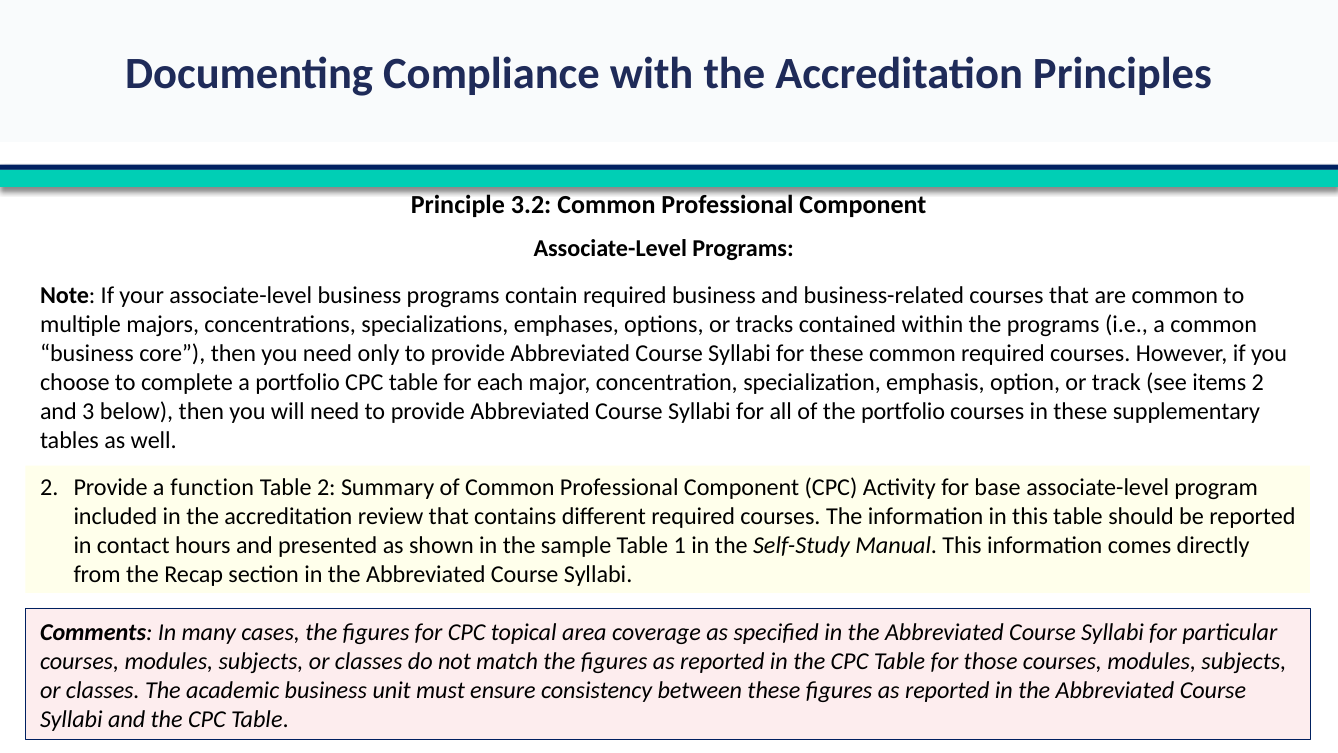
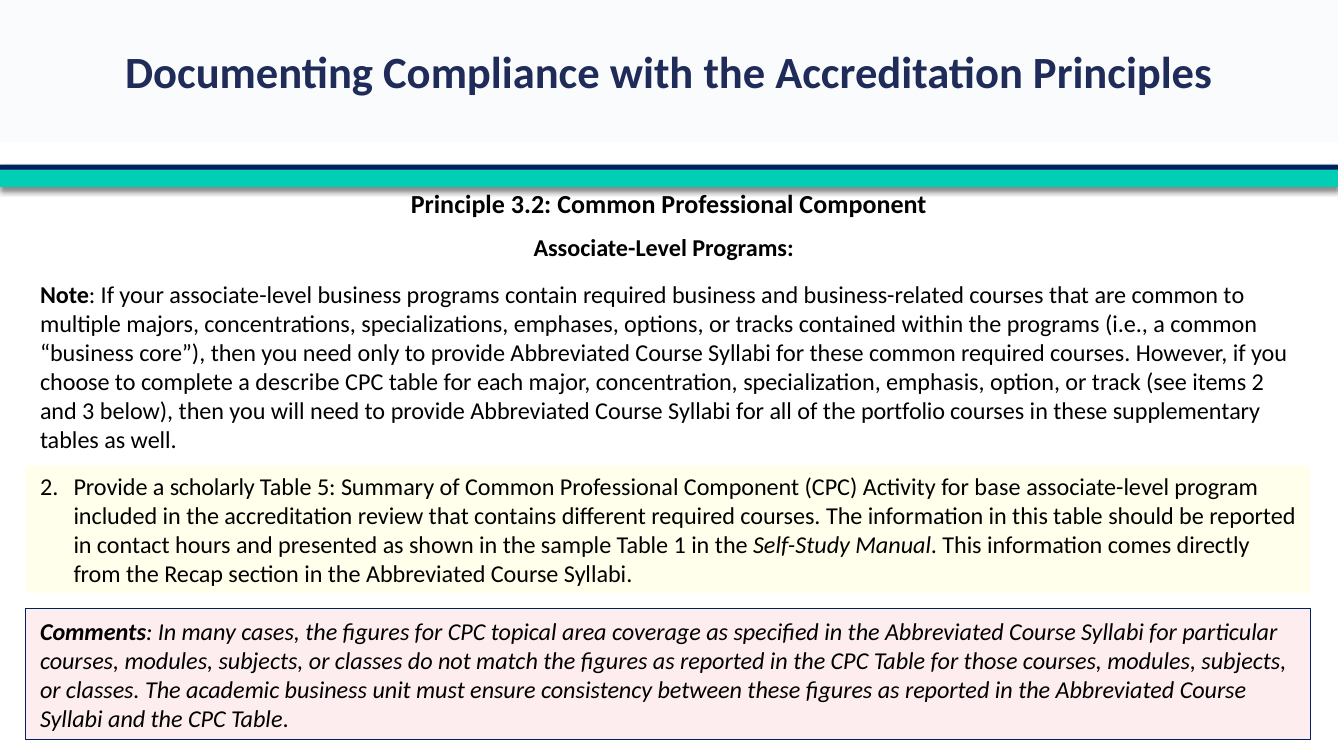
a portfolio: portfolio -> describe
function: function -> scholarly
Table 2: 2 -> 5
